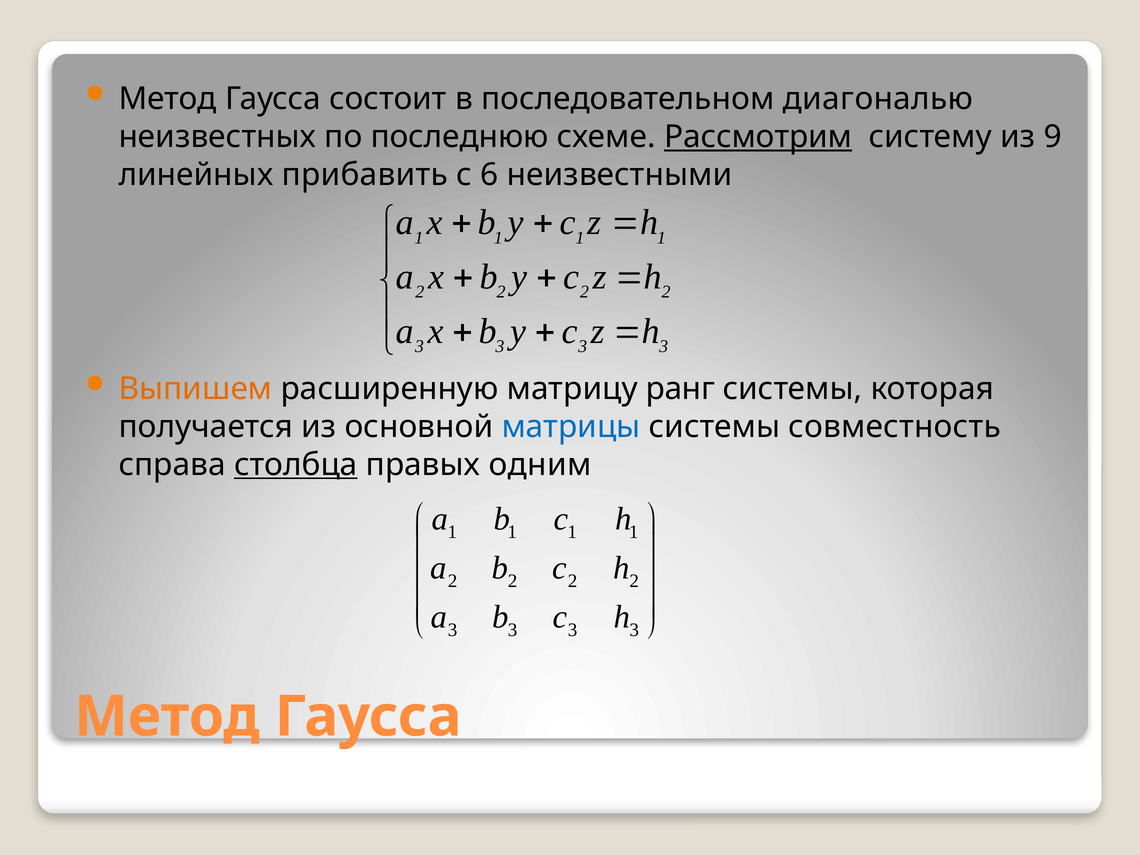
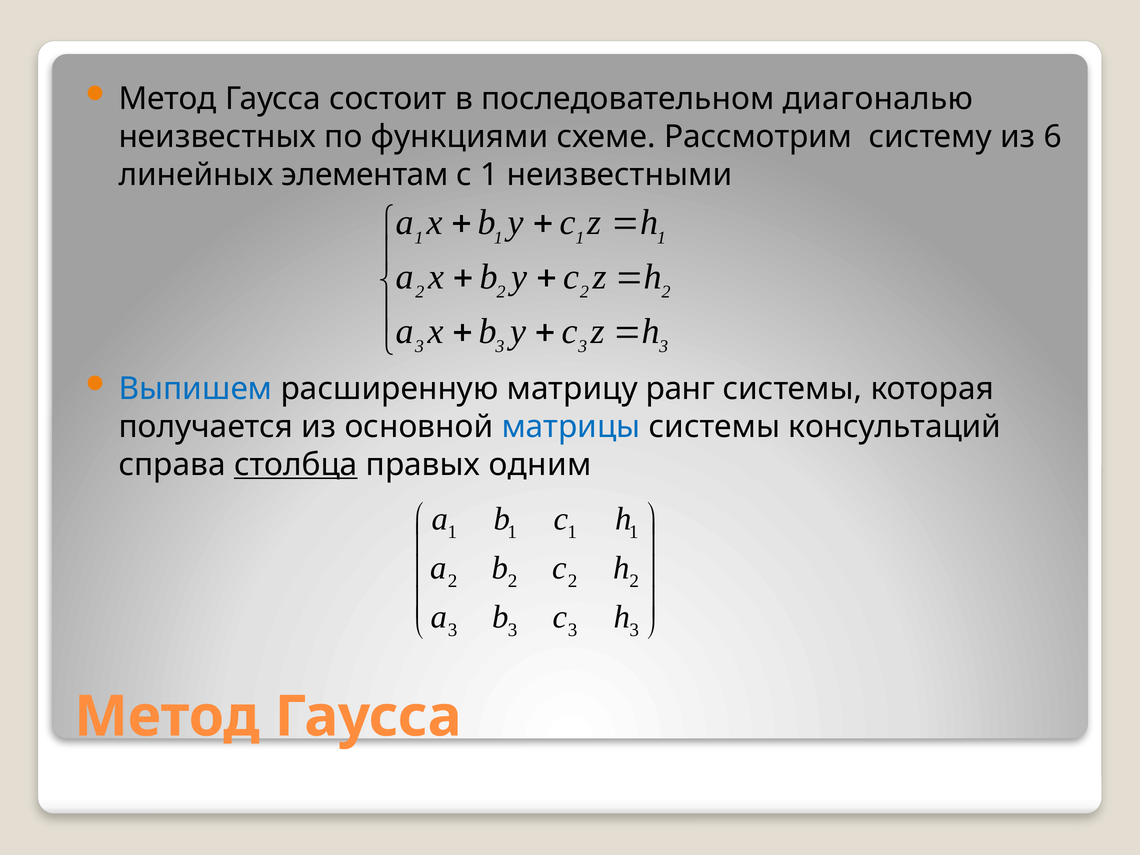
последнюю: последнюю -> функциями
Рассмотрим underline: present -> none
9: 9 -> 6
прибавить: прибавить -> элементам
с 6: 6 -> 1
Выпишем colour: orange -> blue
совместность: совместность -> консультаций
